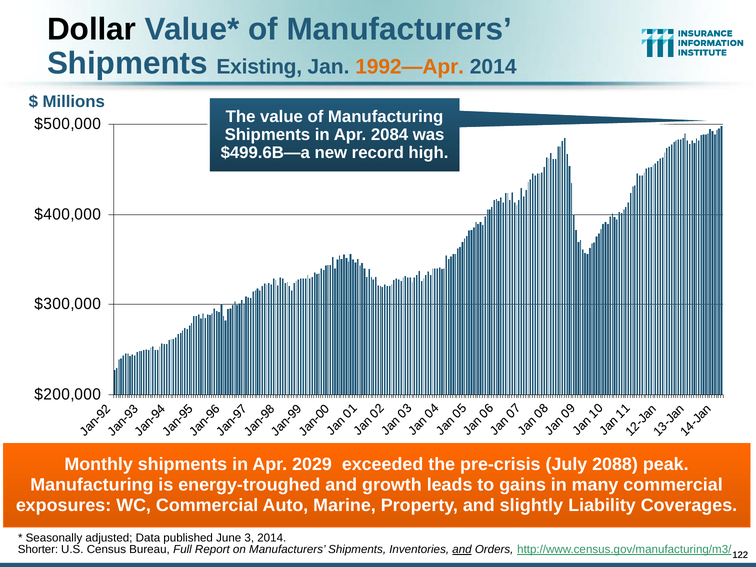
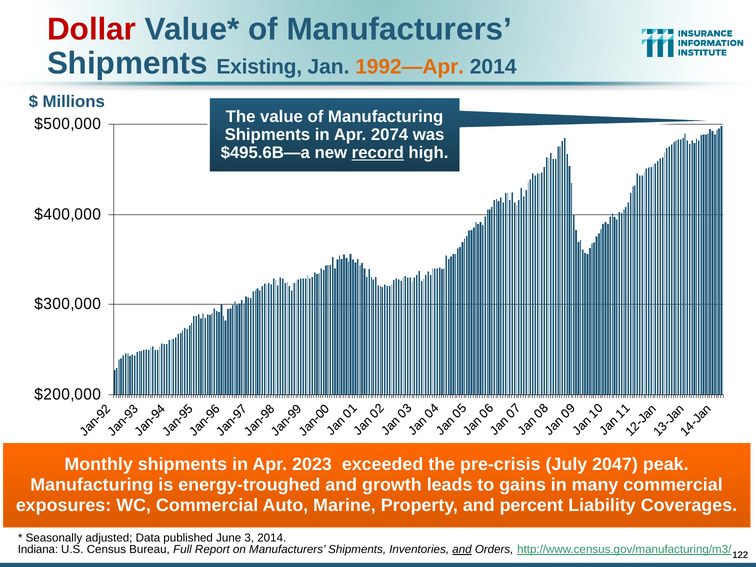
Dollar colour: black -> red
2084: 2084 -> 2074
$499.6B—a: $499.6B—a -> $495.6B—a
record underline: none -> present
2029: 2029 -> 2023
2088: 2088 -> 2047
slightly: slightly -> percent
Shorter: Shorter -> Indiana
